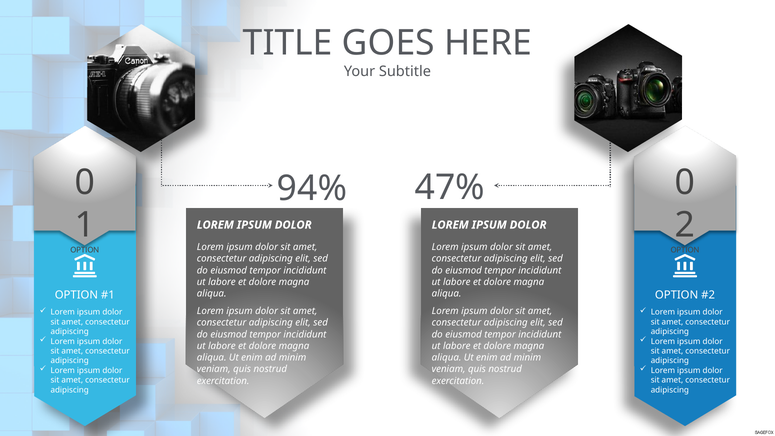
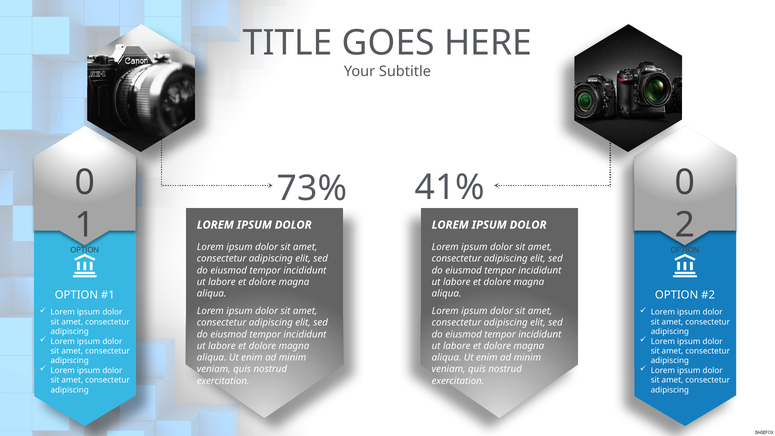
47%: 47% -> 41%
94%: 94% -> 73%
